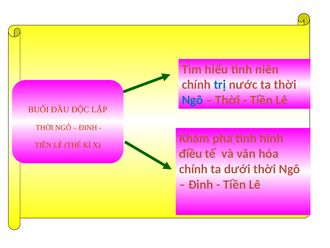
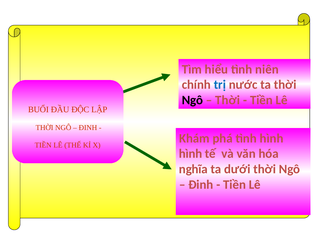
Ngô at (192, 100) colour: blue -> black
điều at (191, 153): điều -> hình
chính at (193, 169): chính -> nghĩa
